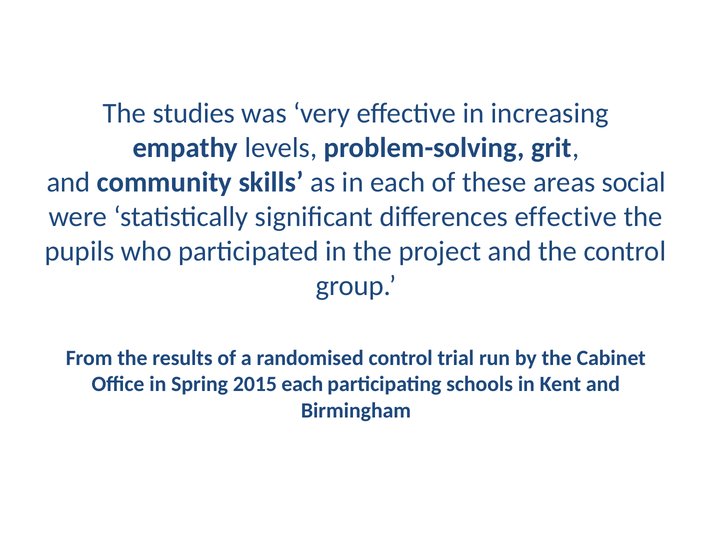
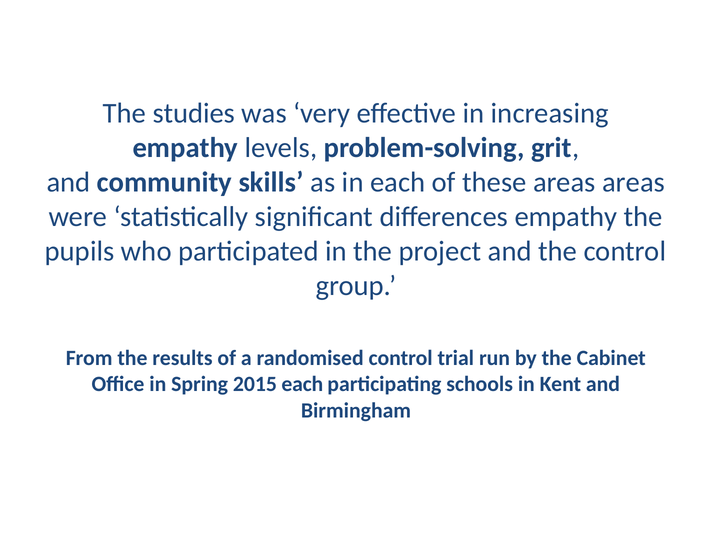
areas social: social -> areas
differences effective: effective -> empathy
